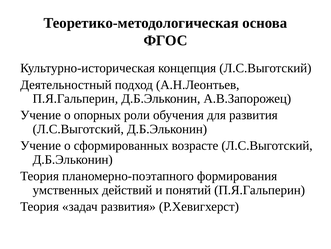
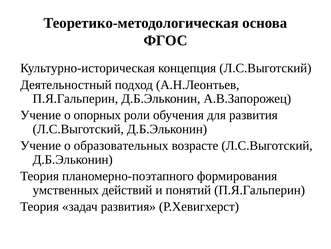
сформированных: сформированных -> образовательных
